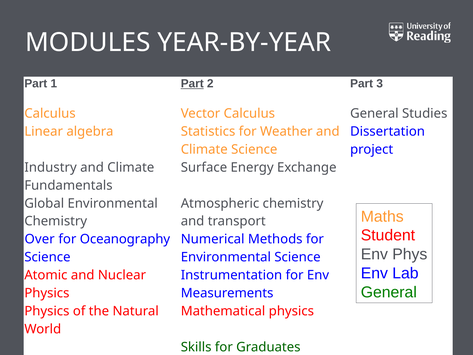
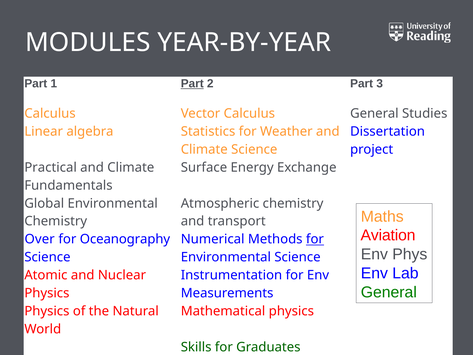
Industry: Industry -> Practical
Student: Student -> Aviation
for at (315, 239) underline: none -> present
